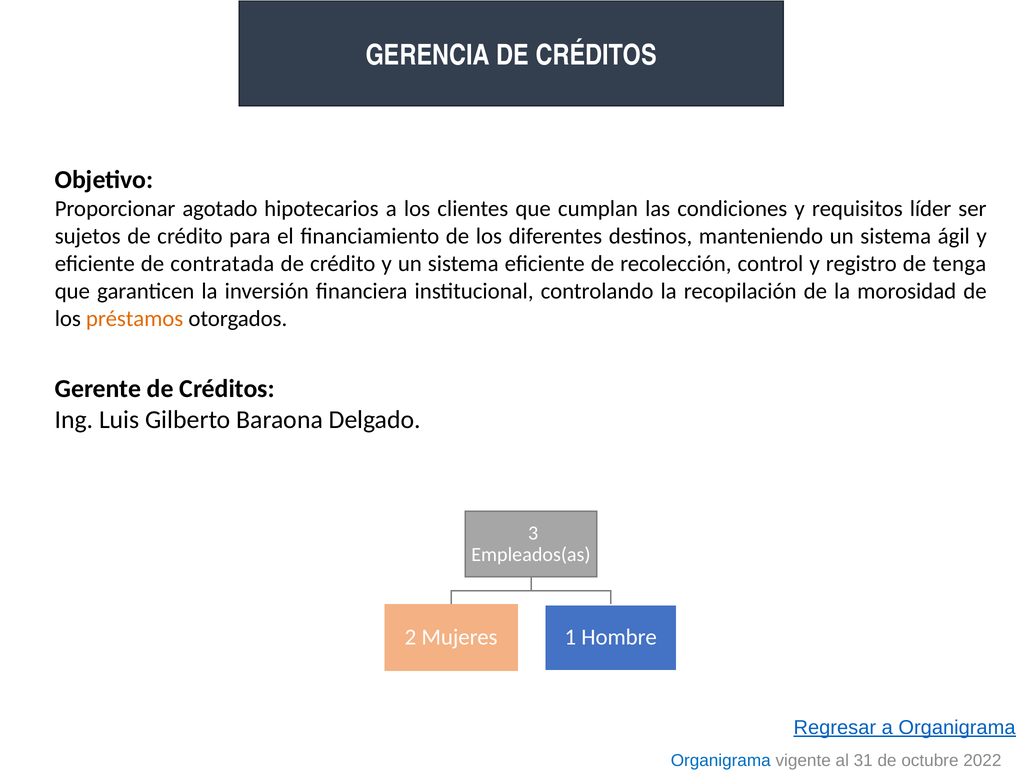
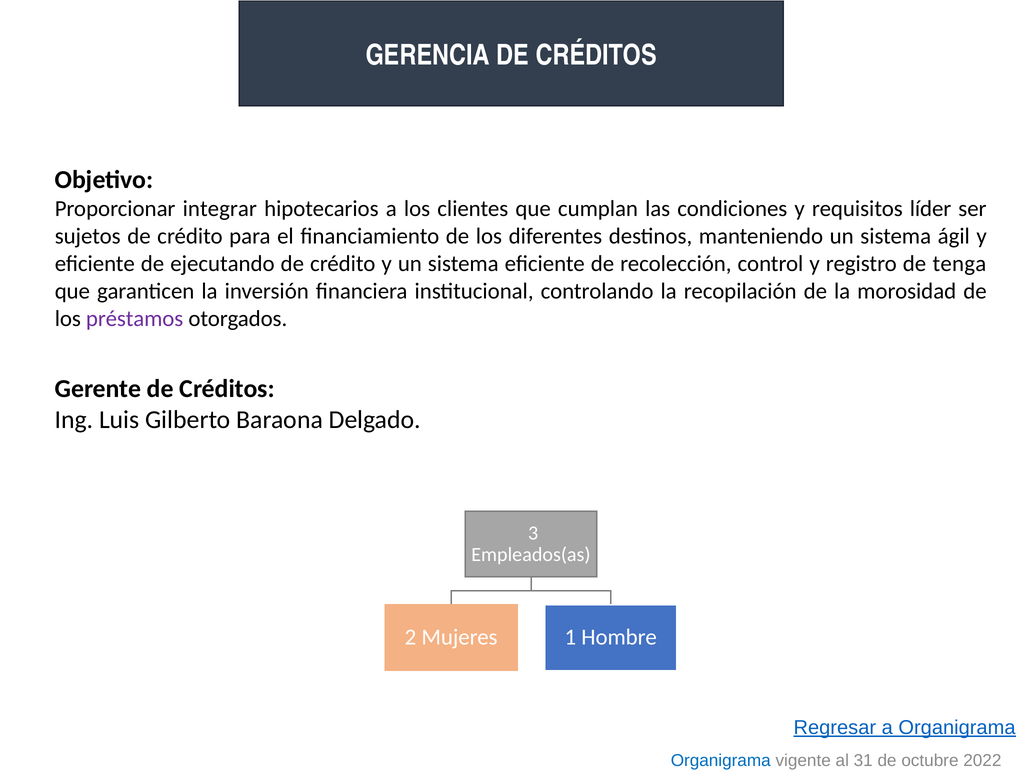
agotado: agotado -> integrar
contratada: contratada -> ejecutando
préstamos colour: orange -> purple
